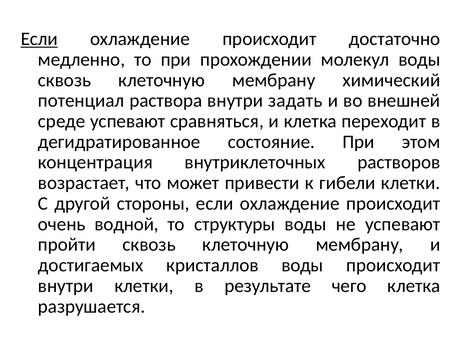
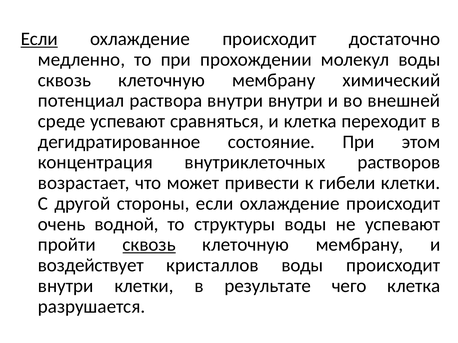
внутри задать: задать -> внутри
сквозь at (149, 245) underline: none -> present
достигаемых: достигаемых -> воздействует
